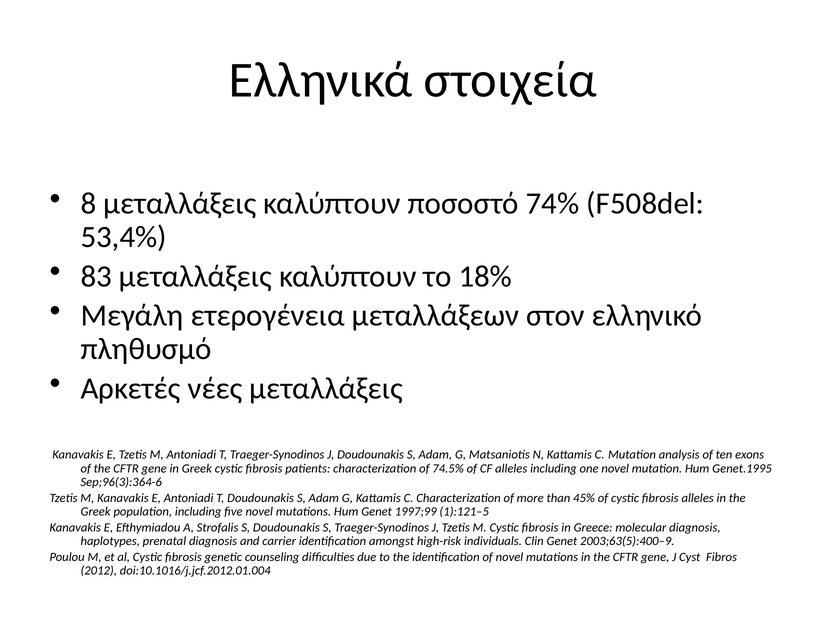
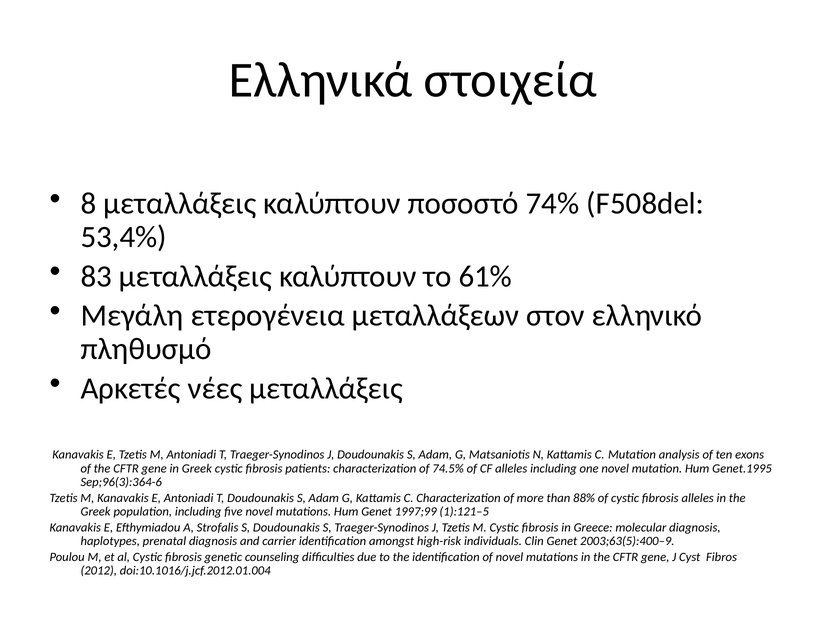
18%: 18% -> 61%
45%: 45% -> 88%
